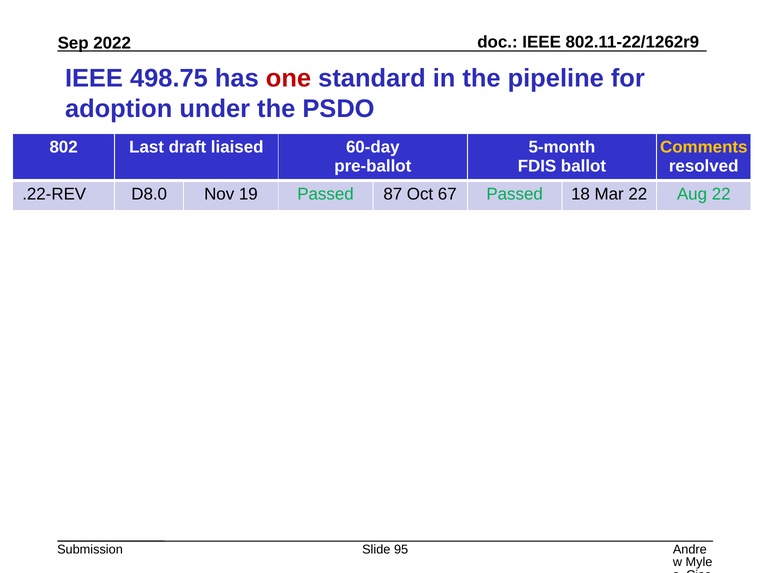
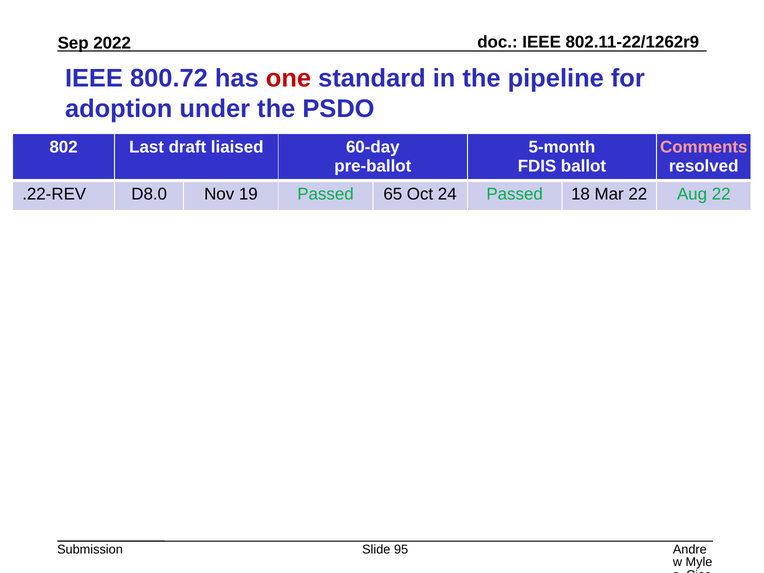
498.75: 498.75 -> 800.72
Comments colour: yellow -> pink
87: 87 -> 65
67: 67 -> 24
